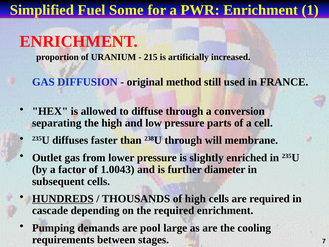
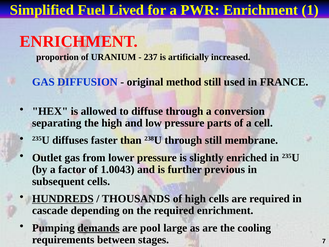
Some: Some -> Lived
215: 215 -> 237
through will: will -> still
diameter: diameter -> previous
demands underline: none -> present
